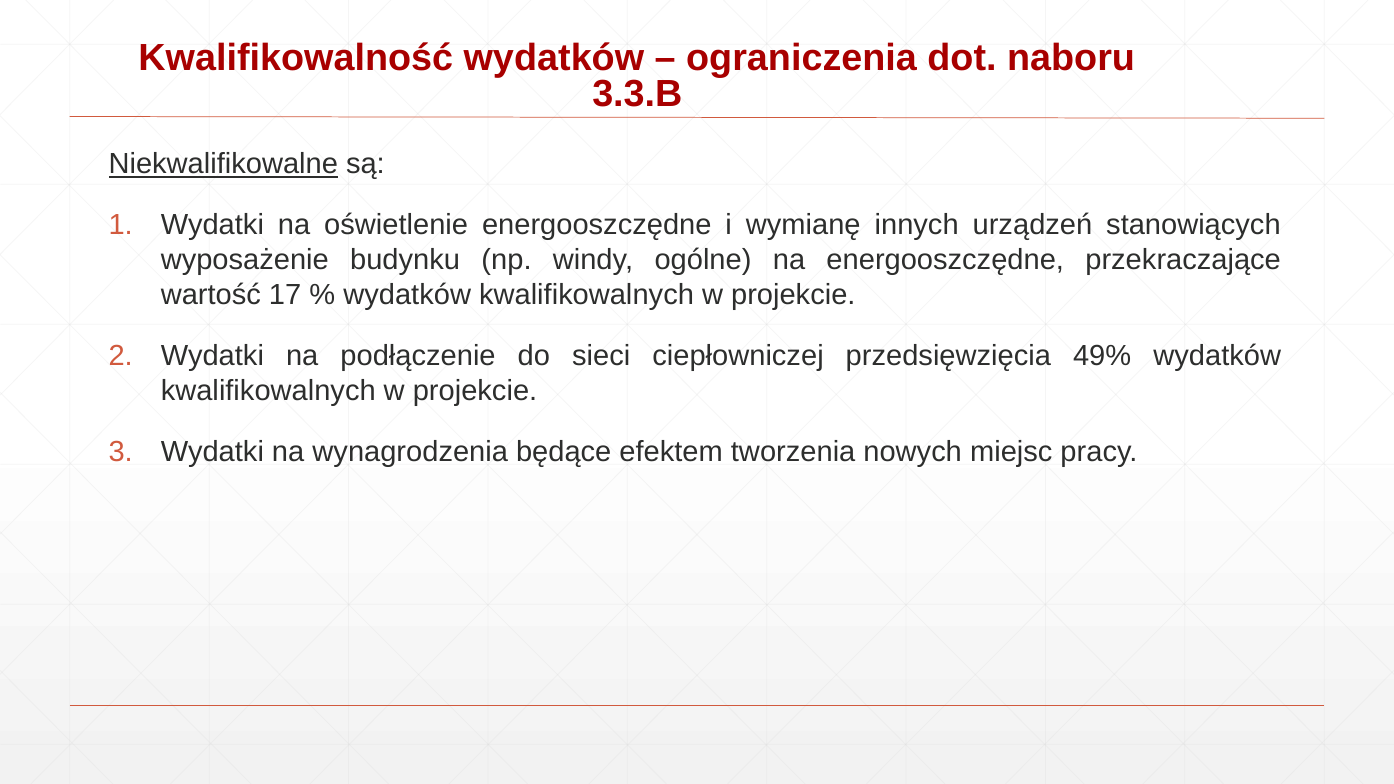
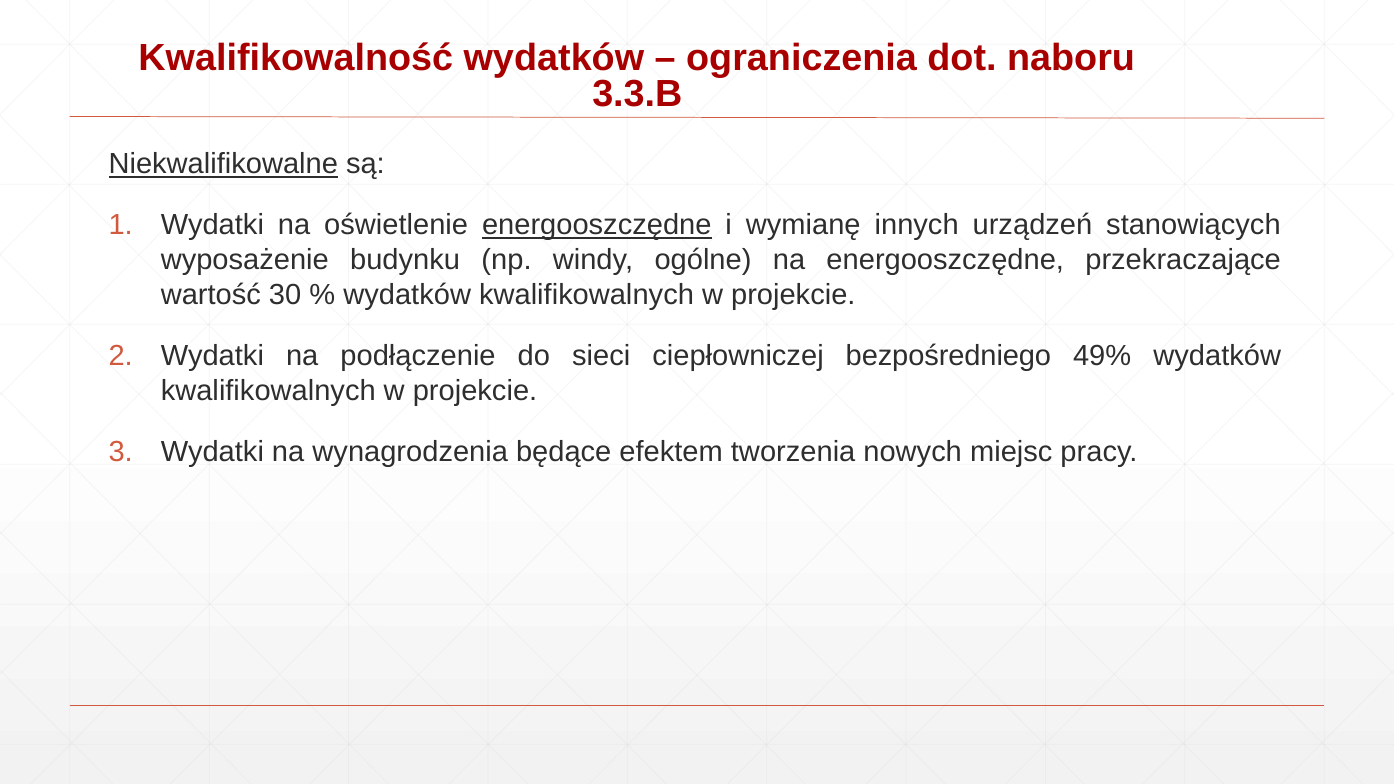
energooszczędne at (597, 225) underline: none -> present
17: 17 -> 30
przedsięwzięcia: przedsięwzięcia -> bezpośredniego
